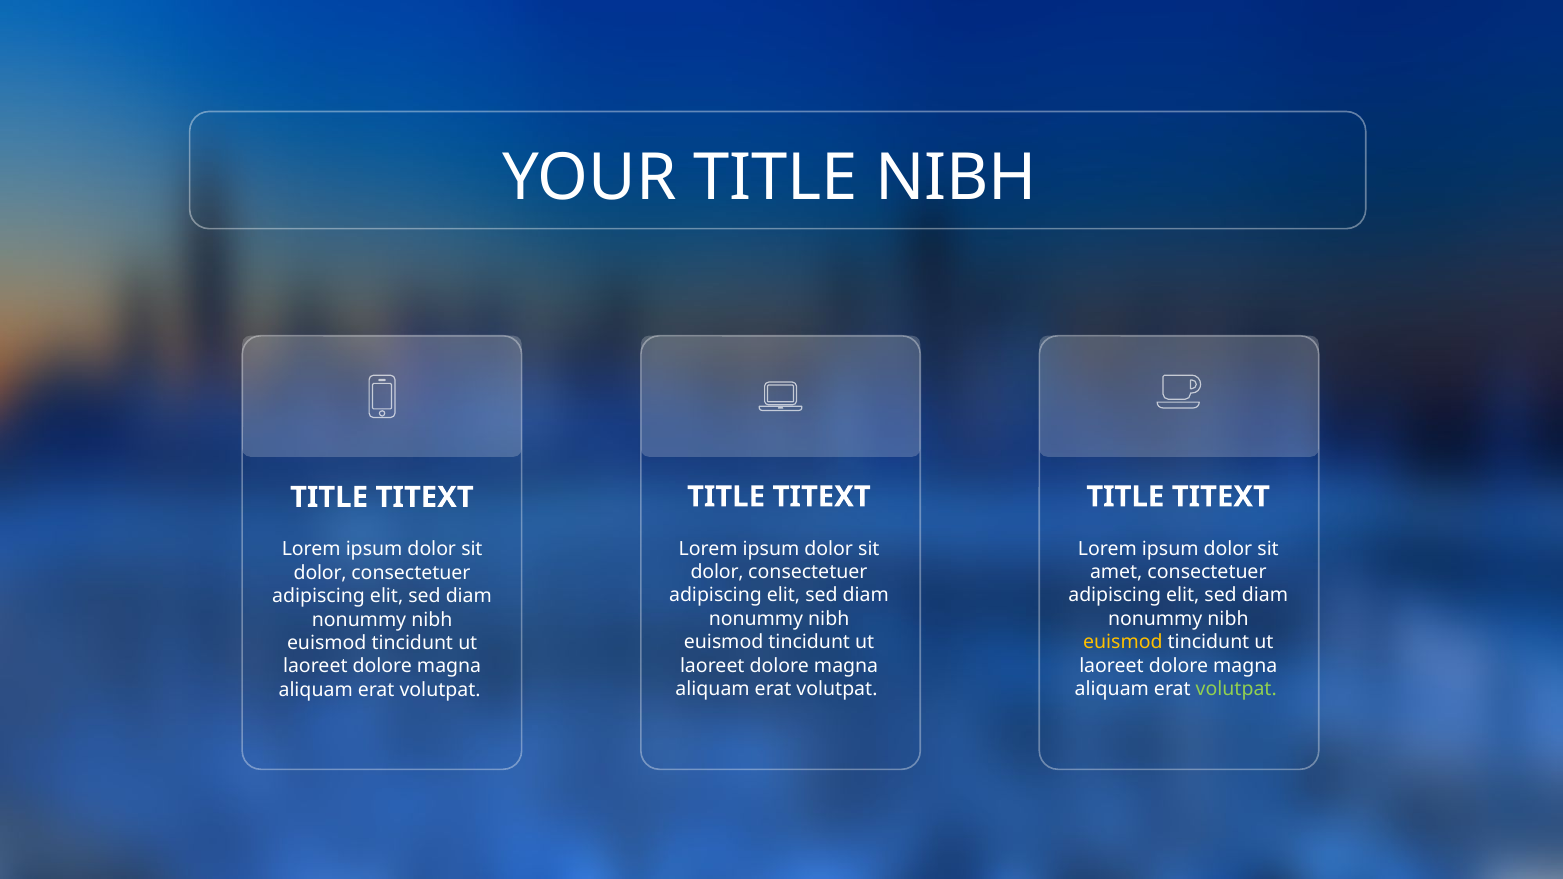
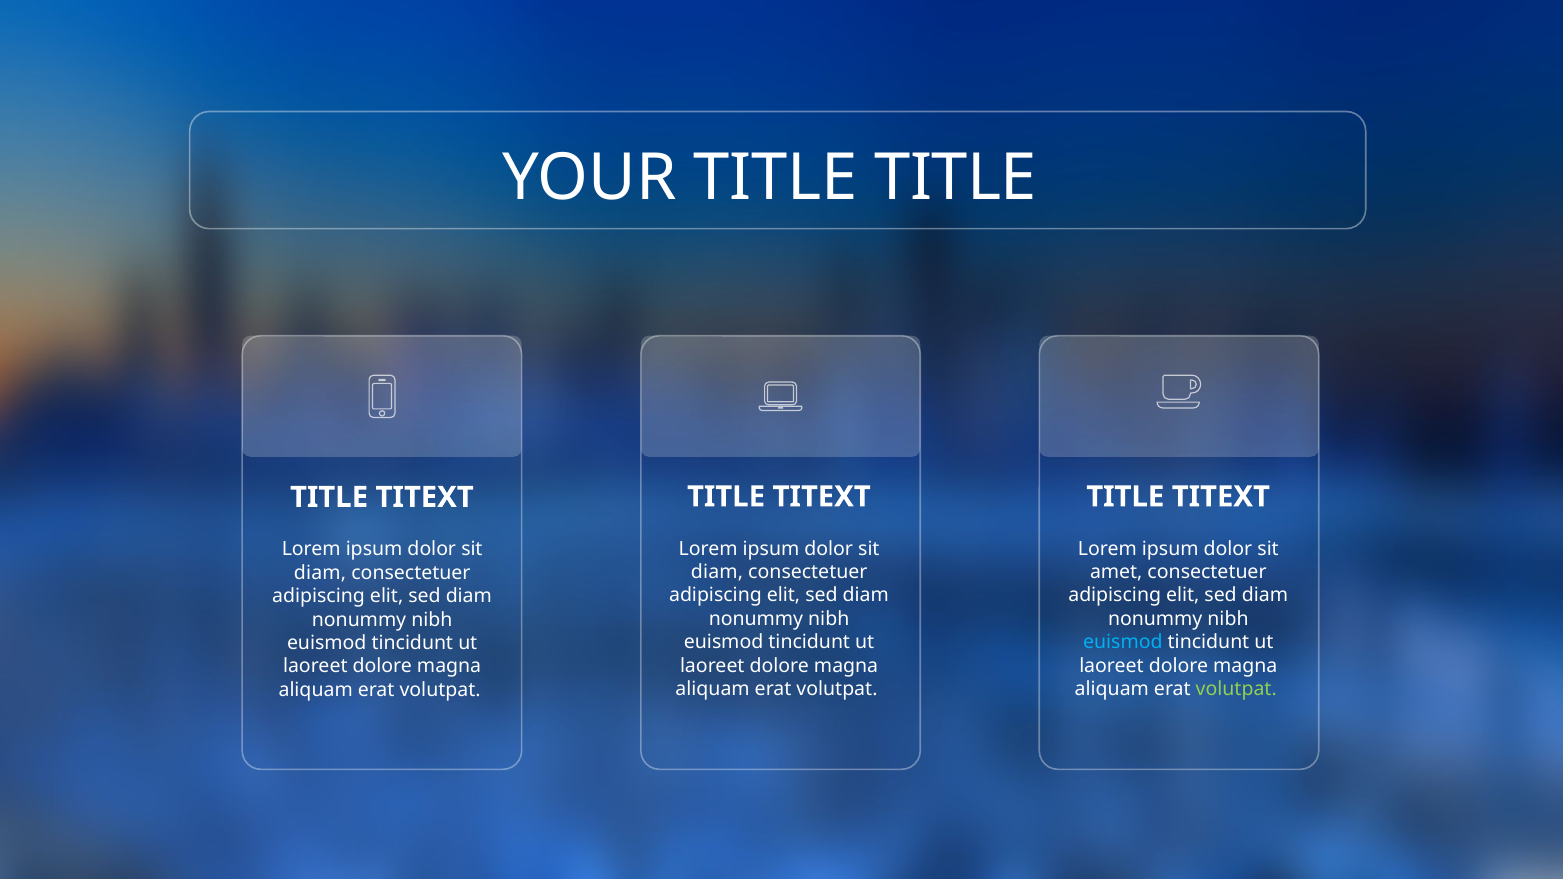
YOUR TITLE NIBH: NIBH -> TITLE
dolor at (717, 572): dolor -> diam
dolor at (320, 573): dolor -> diam
euismod at (1123, 643) colour: yellow -> light blue
